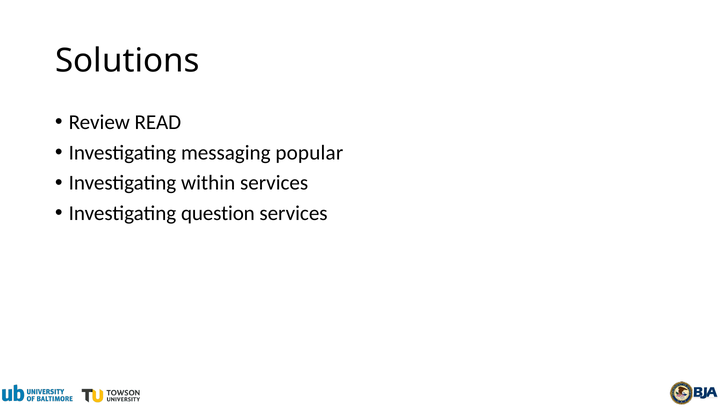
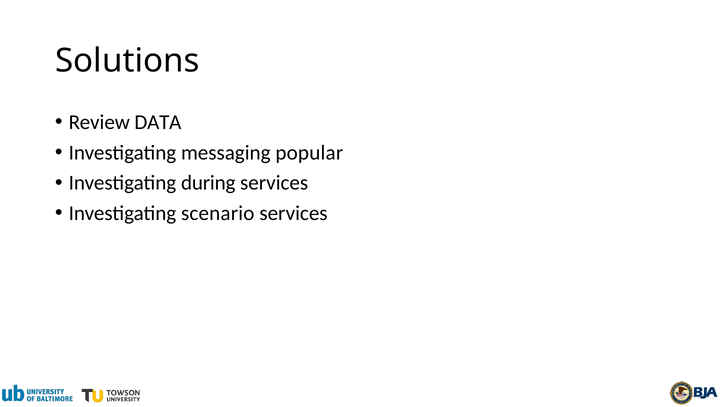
READ: READ -> DATA
within: within -> during
question: question -> scenario
